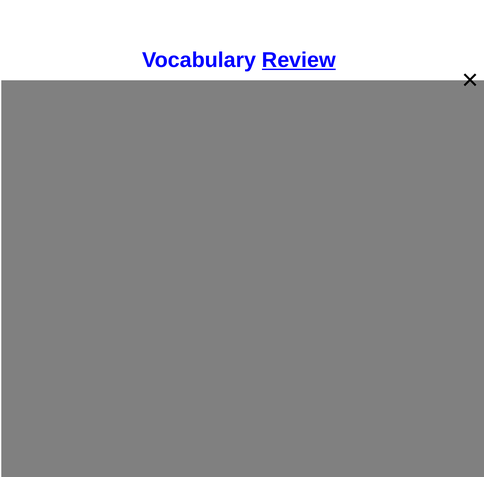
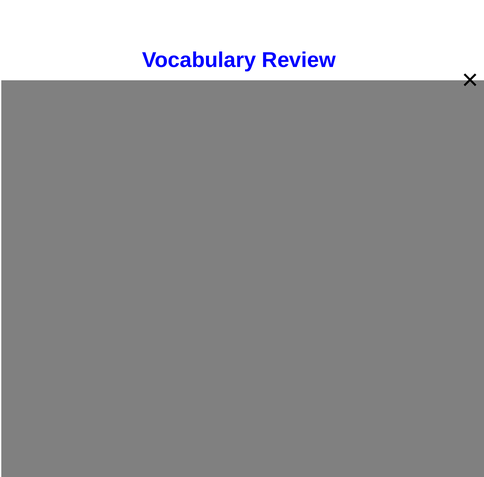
Review underline: present -> none
